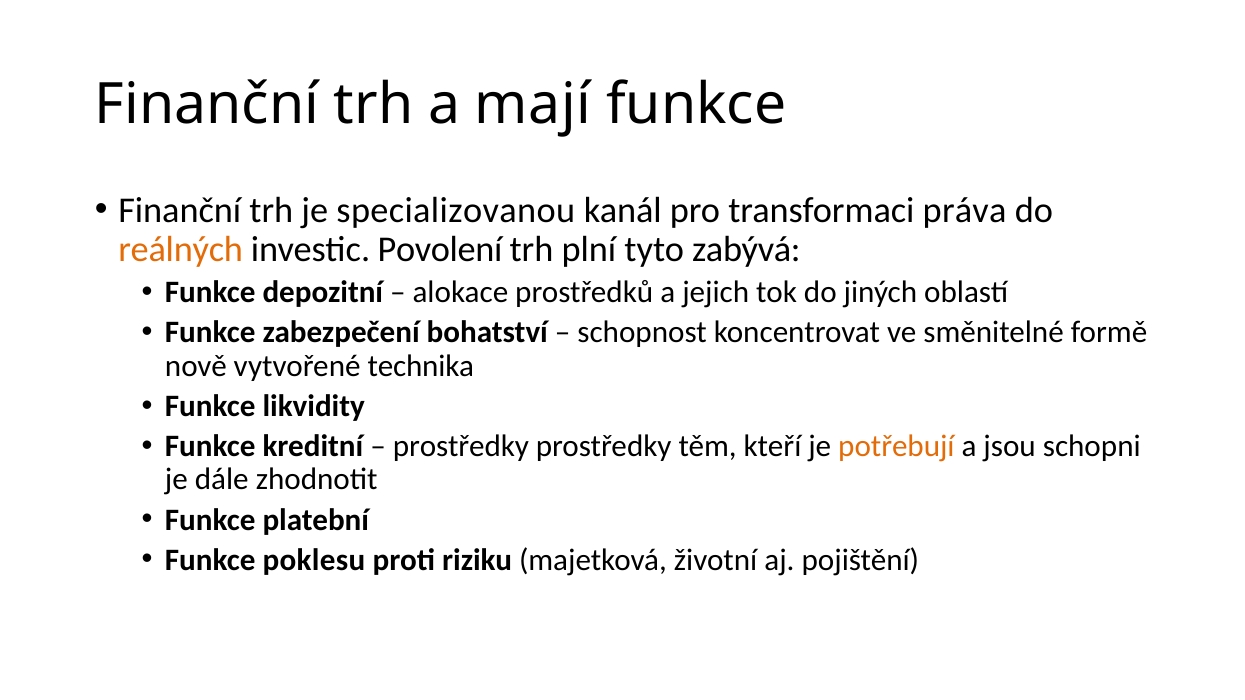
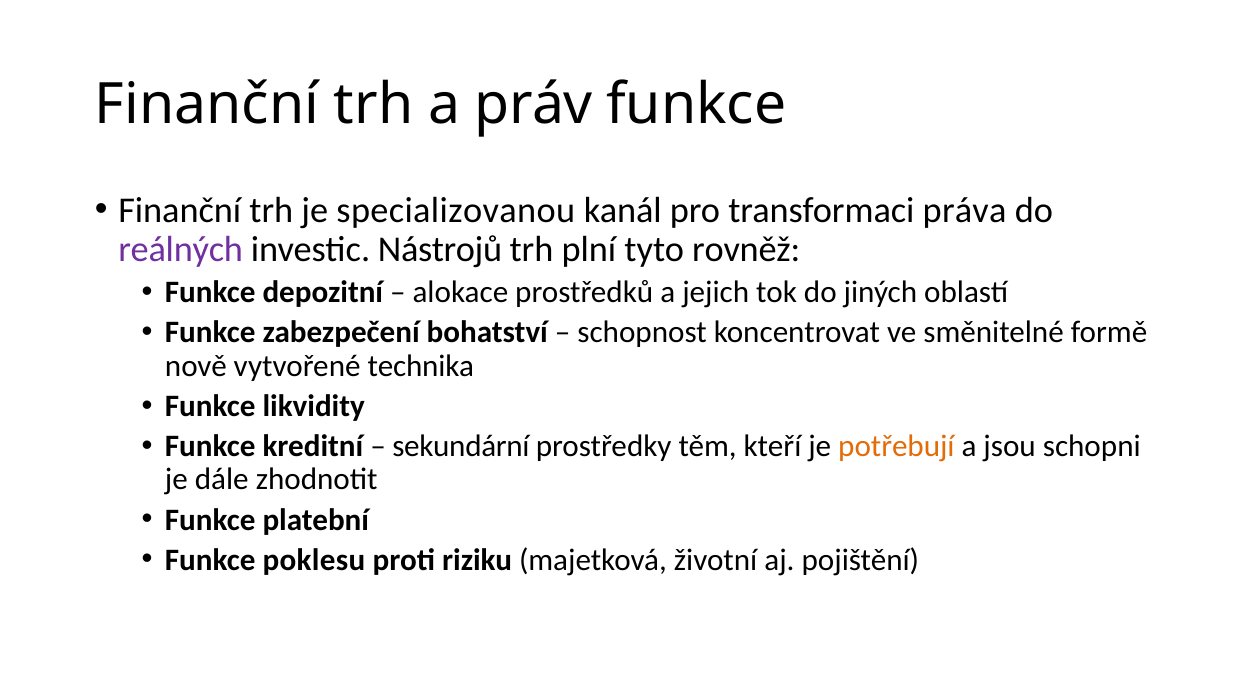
mají: mají -> práv
reálných colour: orange -> purple
Povolení: Povolení -> Nástrojů
zabývá: zabývá -> rovněž
prostředky at (461, 446): prostředky -> sekundární
